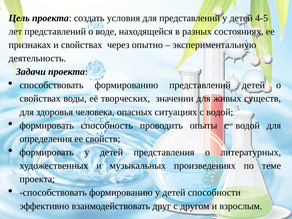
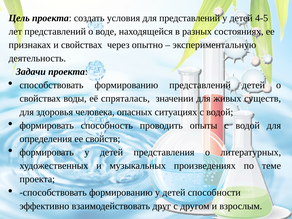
творческих: творческих -> спряталась
